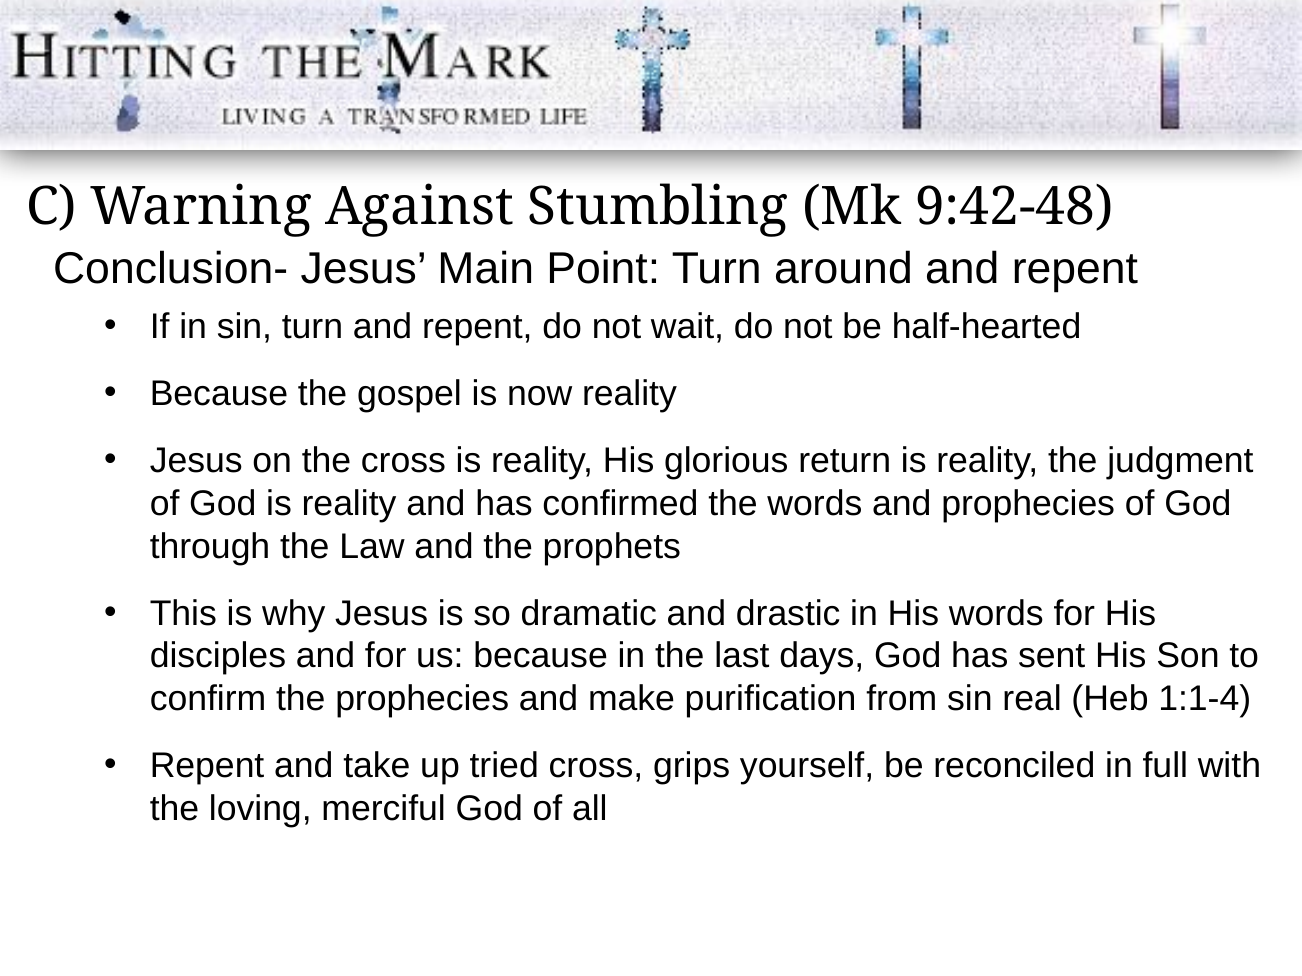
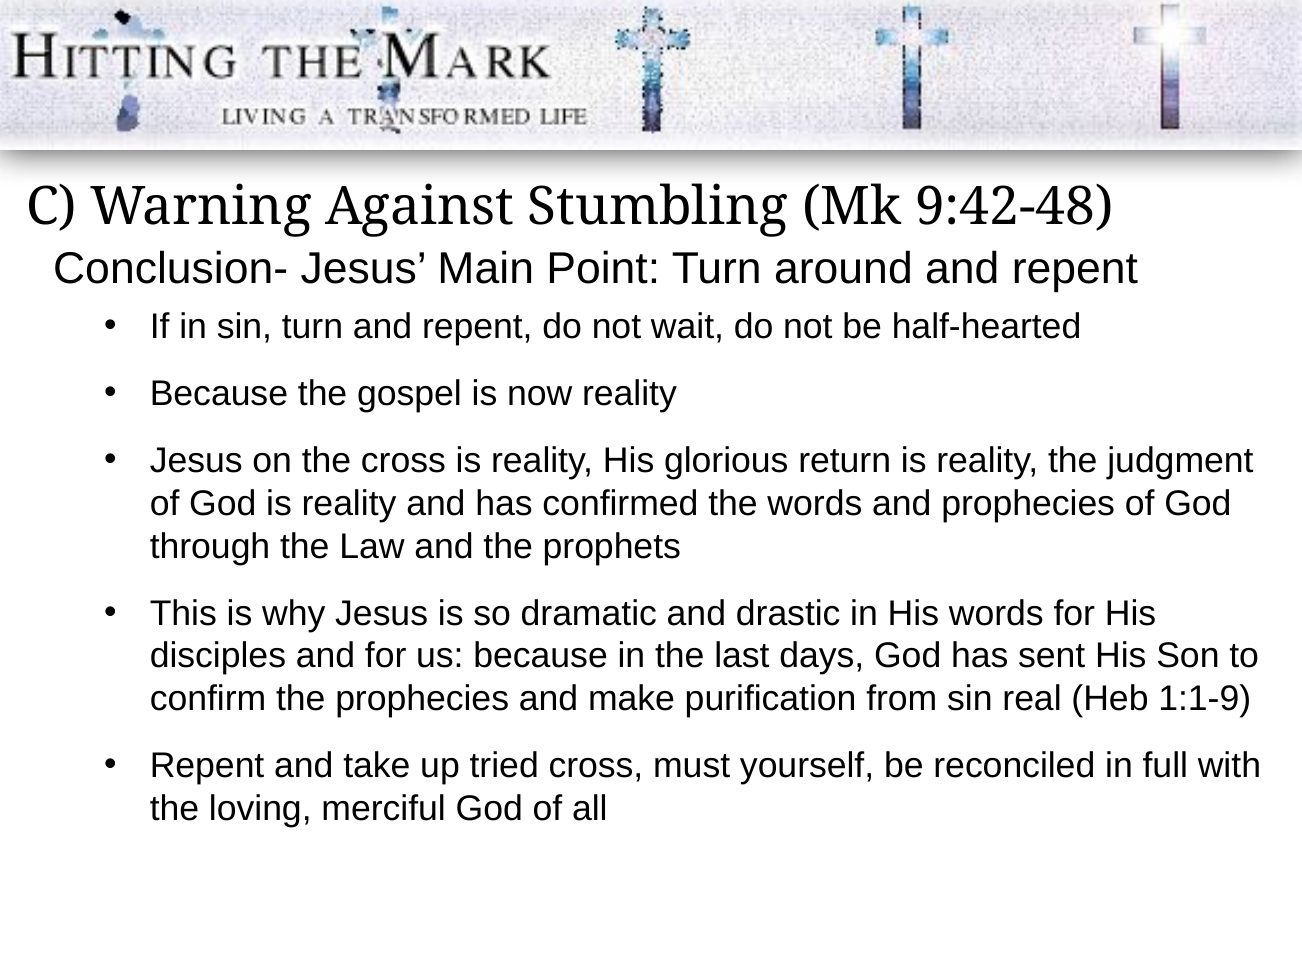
1:1-4: 1:1-4 -> 1:1-9
grips: grips -> must
